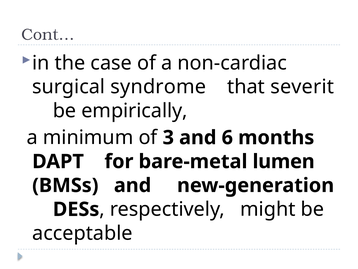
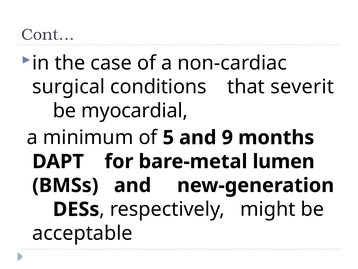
syndrome: syndrome -> conditions
empirically: empirically -> myocardial
3: 3 -> 5
6: 6 -> 9
